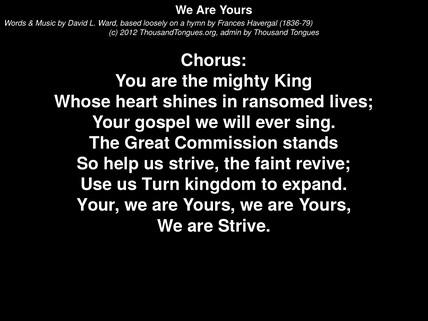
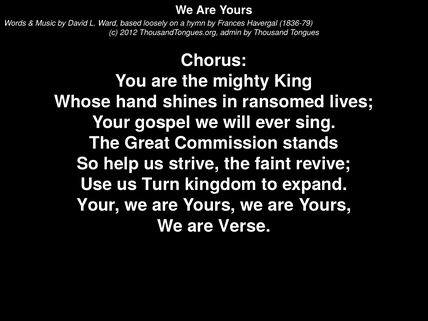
heart: heart -> hand
are Strive: Strive -> Verse
